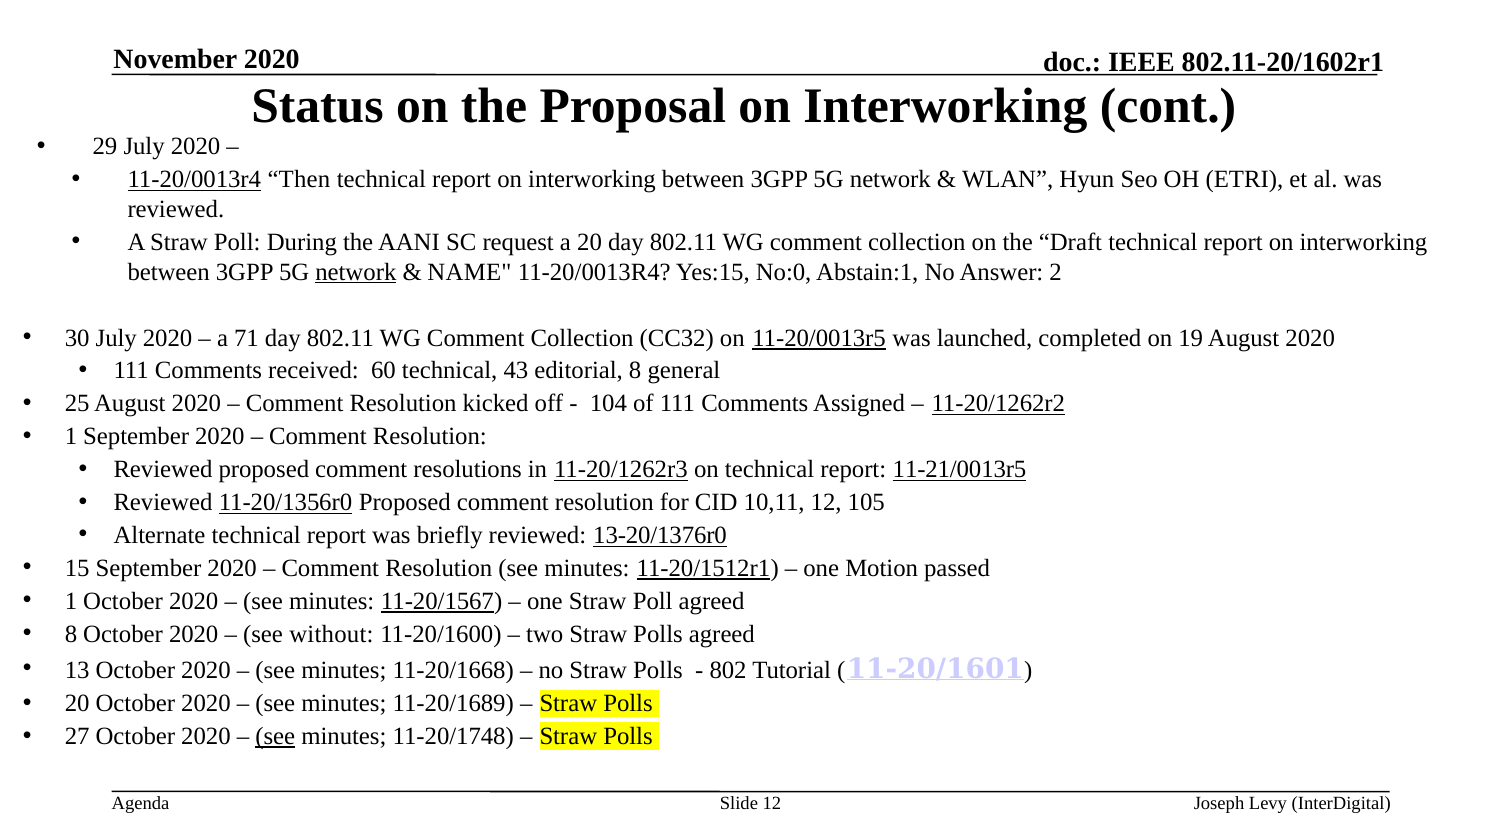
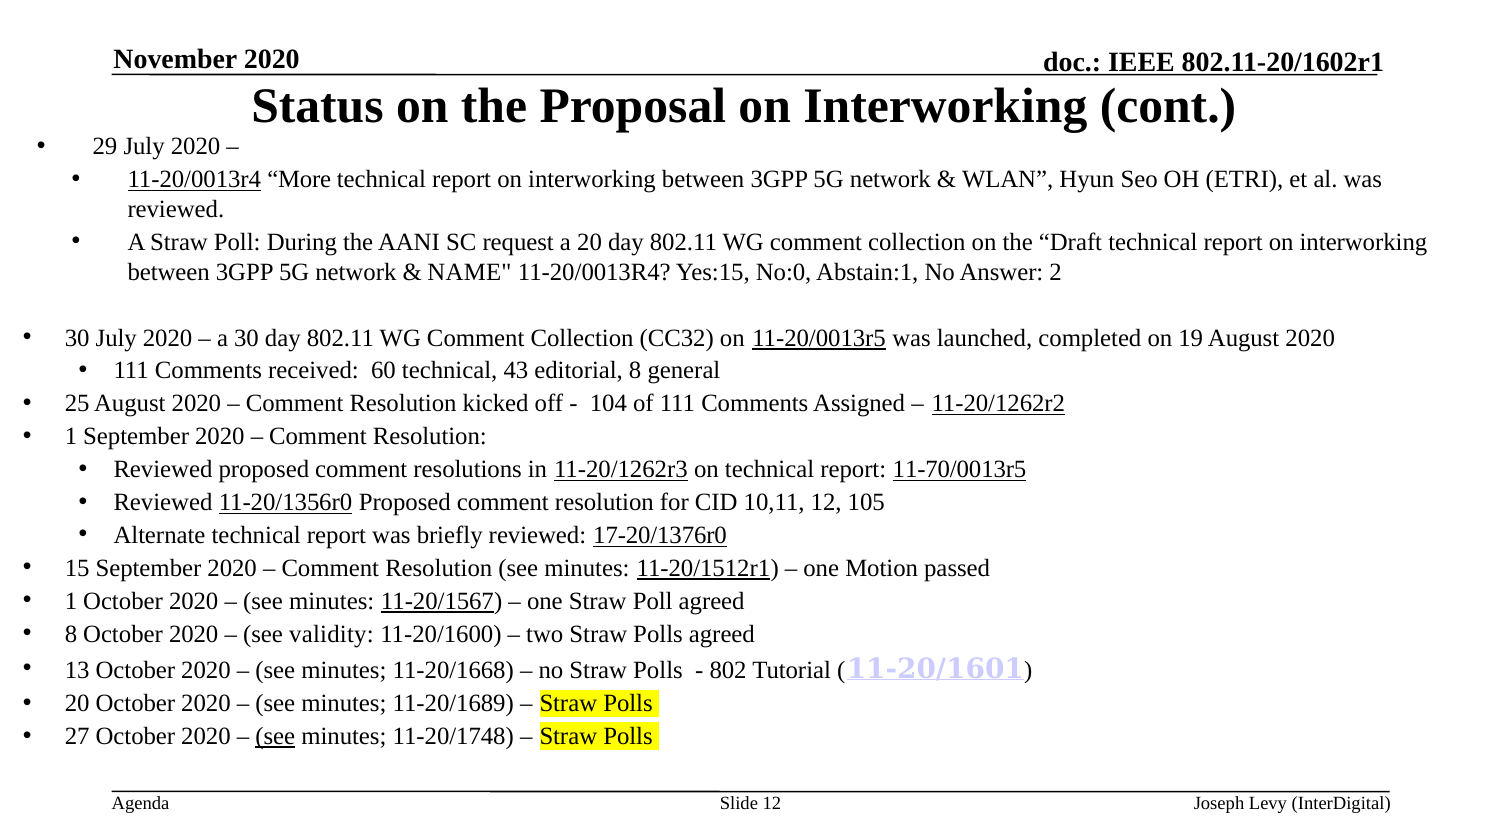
Then: Then -> More
network at (356, 272) underline: present -> none
a 71: 71 -> 30
11-21/0013r5: 11-21/0013r5 -> 11-70/0013r5
13-20/1376r0: 13-20/1376r0 -> 17-20/1376r0
without: without -> validity
